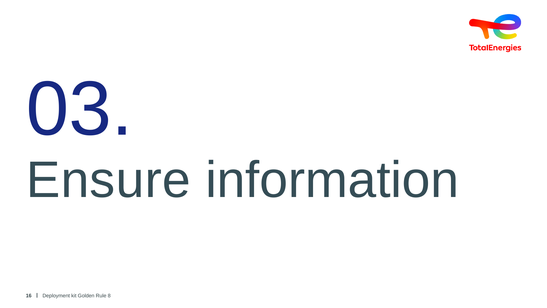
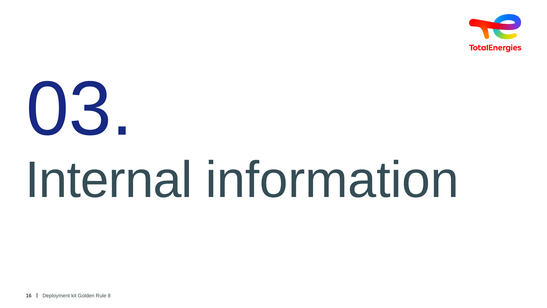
Ensure: Ensure -> Internal
